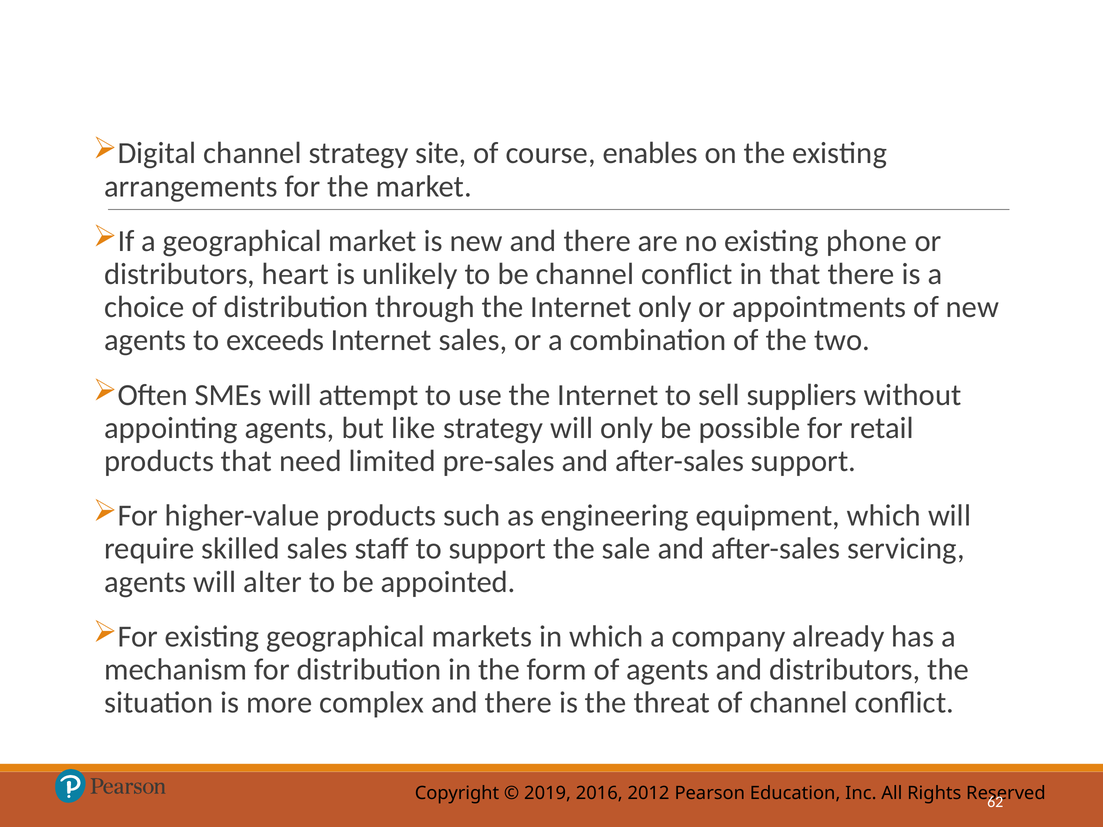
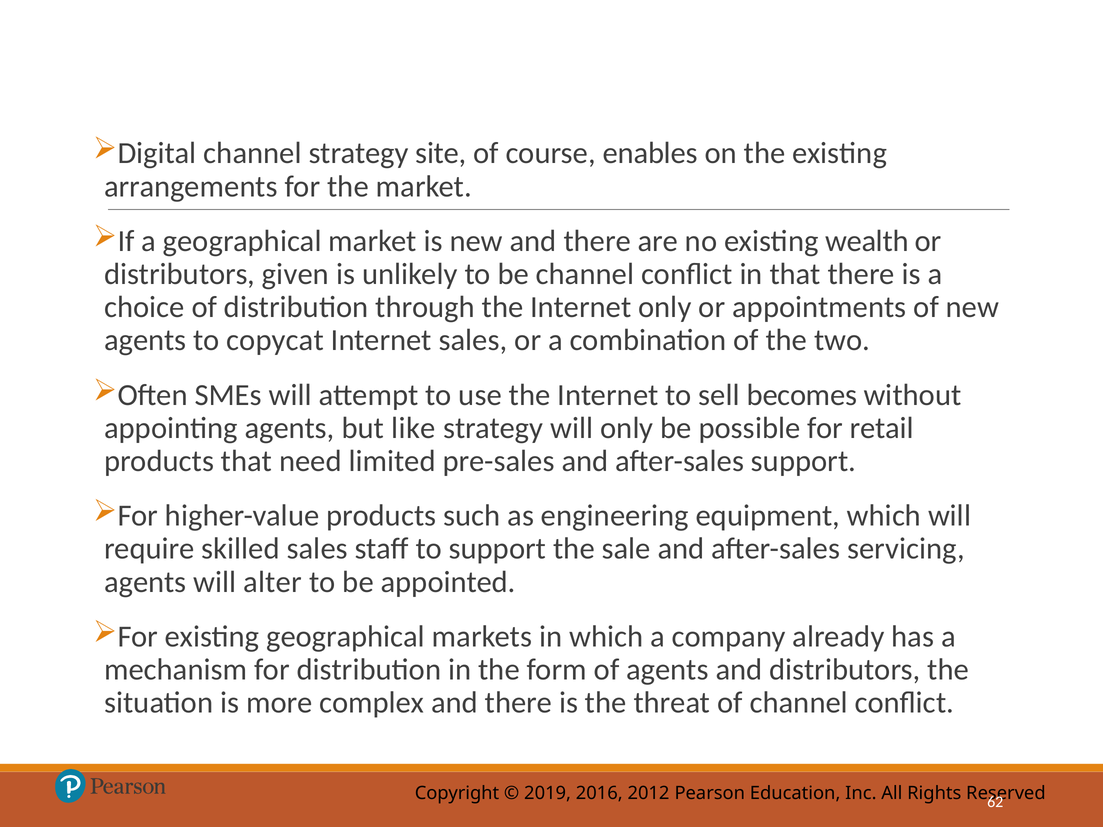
phone: phone -> wealth
heart: heart -> given
exceeds: exceeds -> copycat
suppliers: suppliers -> becomes
